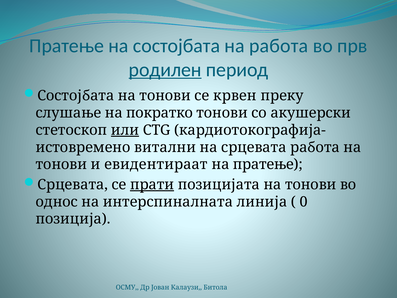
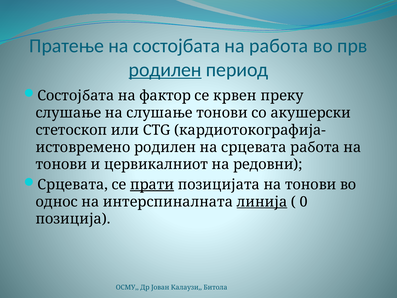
Состојбата на тонови: тонови -> фактор
на пократко: пократко -> слушање
или underline: present -> none
истовремено витални: витални -> родилен
евидентираат: евидентираат -> цервикалниот
на пратење: пратење -> редовни
линија underline: none -> present
